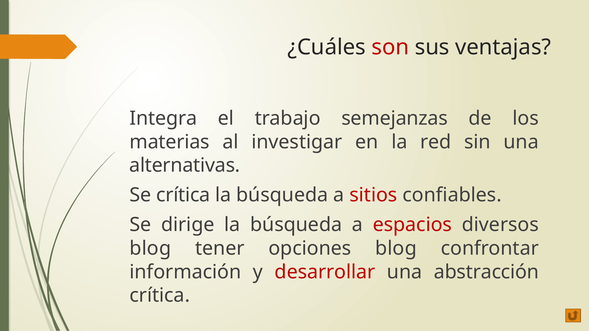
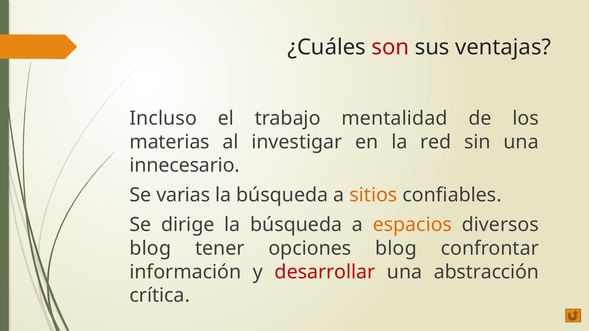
Integra: Integra -> Incluso
semejanzas: semejanzas -> mentalidad
alternativas: alternativas -> innecesario
Se crítica: crítica -> varias
sitios colour: red -> orange
espacios colour: red -> orange
